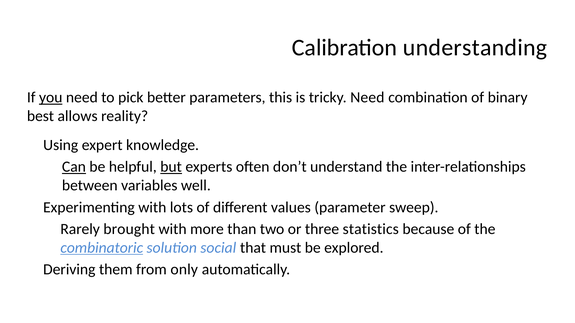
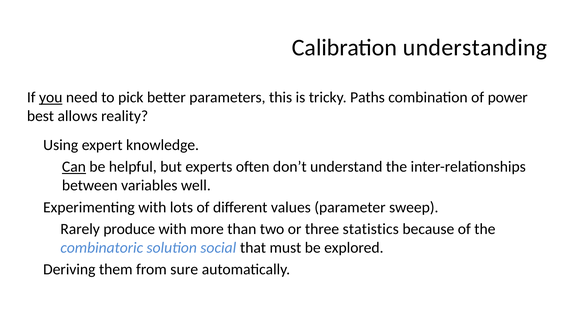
tricky Need: Need -> Paths
binary: binary -> power
but underline: present -> none
brought: brought -> produce
combinatoric underline: present -> none
only: only -> sure
